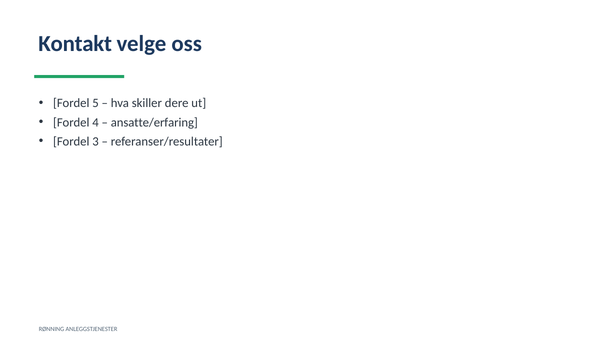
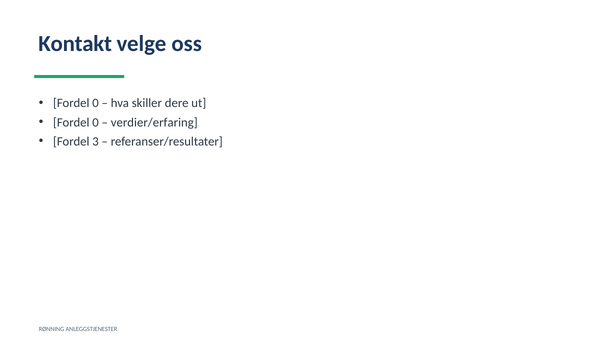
5 at (95, 103): 5 -> 0
4 at (95, 122): 4 -> 0
ansatte/erfaring: ansatte/erfaring -> verdier/erfaring
